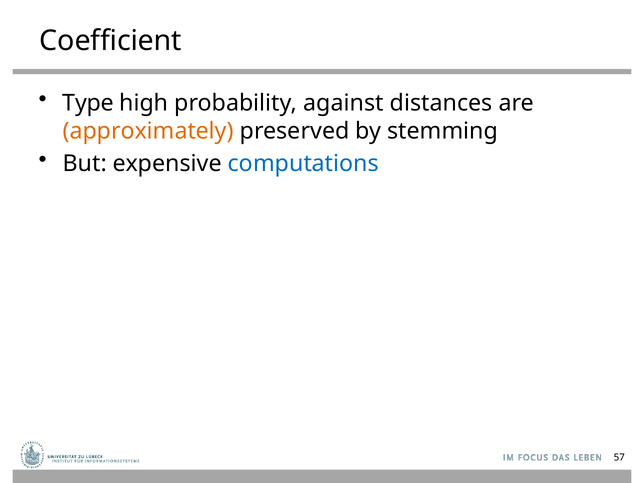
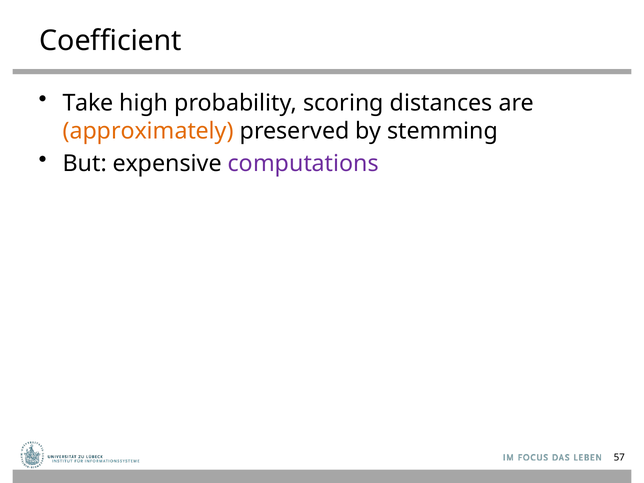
Type: Type -> Take
against: against -> scoring
computations colour: blue -> purple
